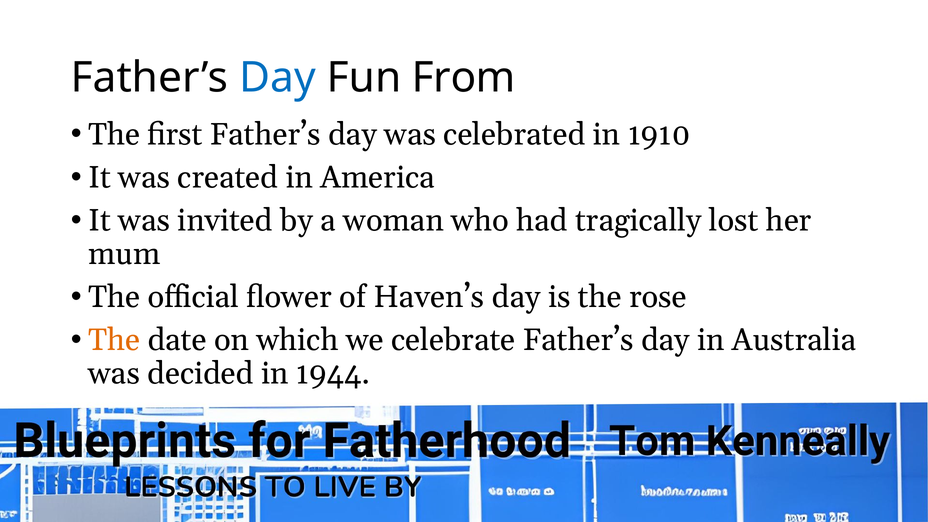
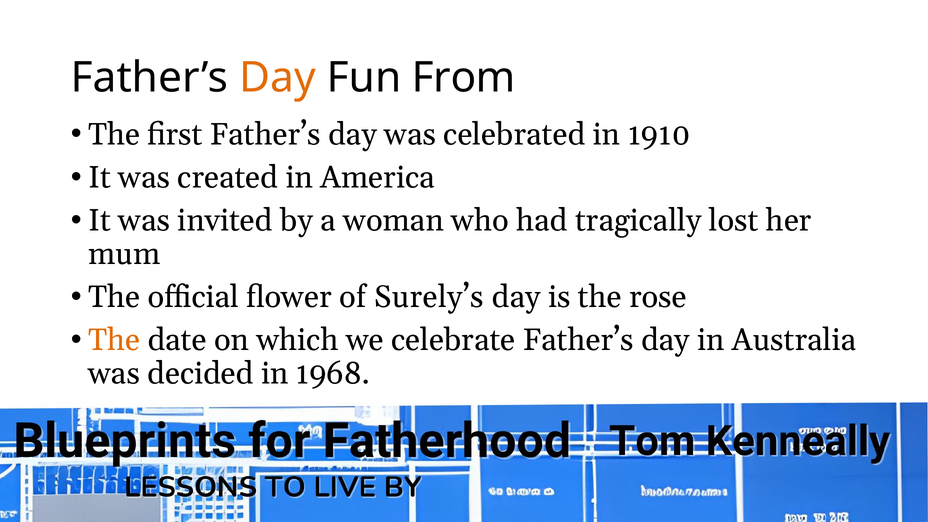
Day at (277, 78) colour: blue -> orange
Haven’s: Haven’s -> Surely’s
1944: 1944 -> 1968
